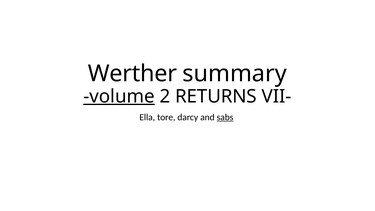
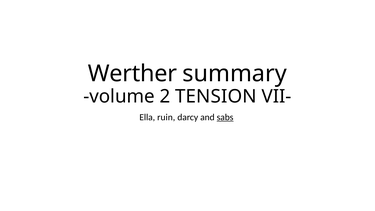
volume underline: present -> none
RETURNS: RETURNS -> TENSION
tore: tore -> ruin
